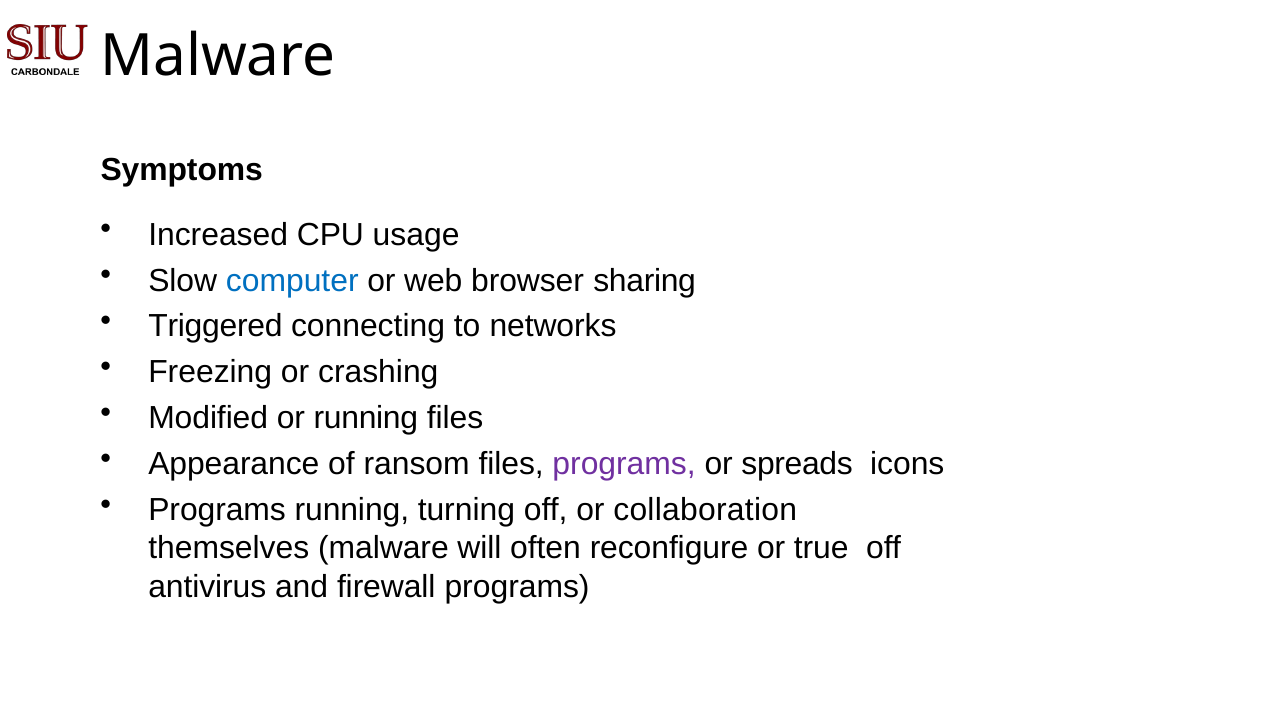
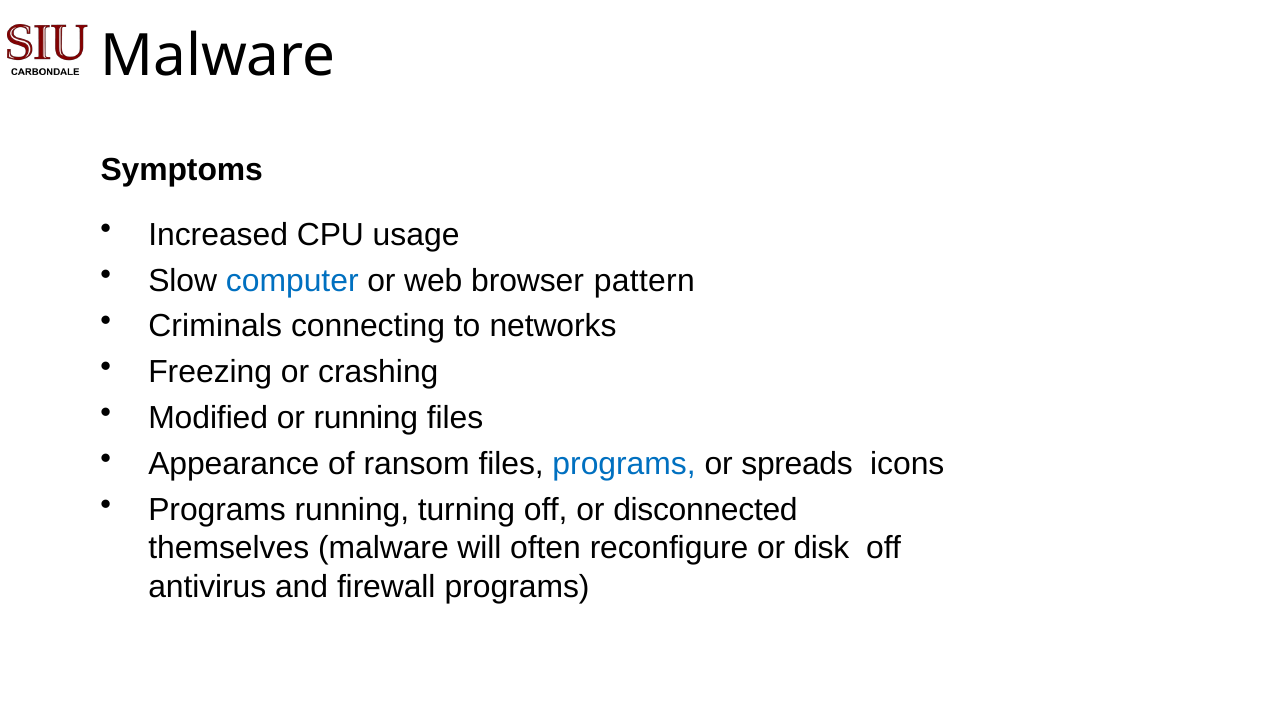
sharing: sharing -> pattern
Triggered: Triggered -> Criminals
programs at (624, 464) colour: purple -> blue
collaboration: collaboration -> disconnected
true: true -> disk
